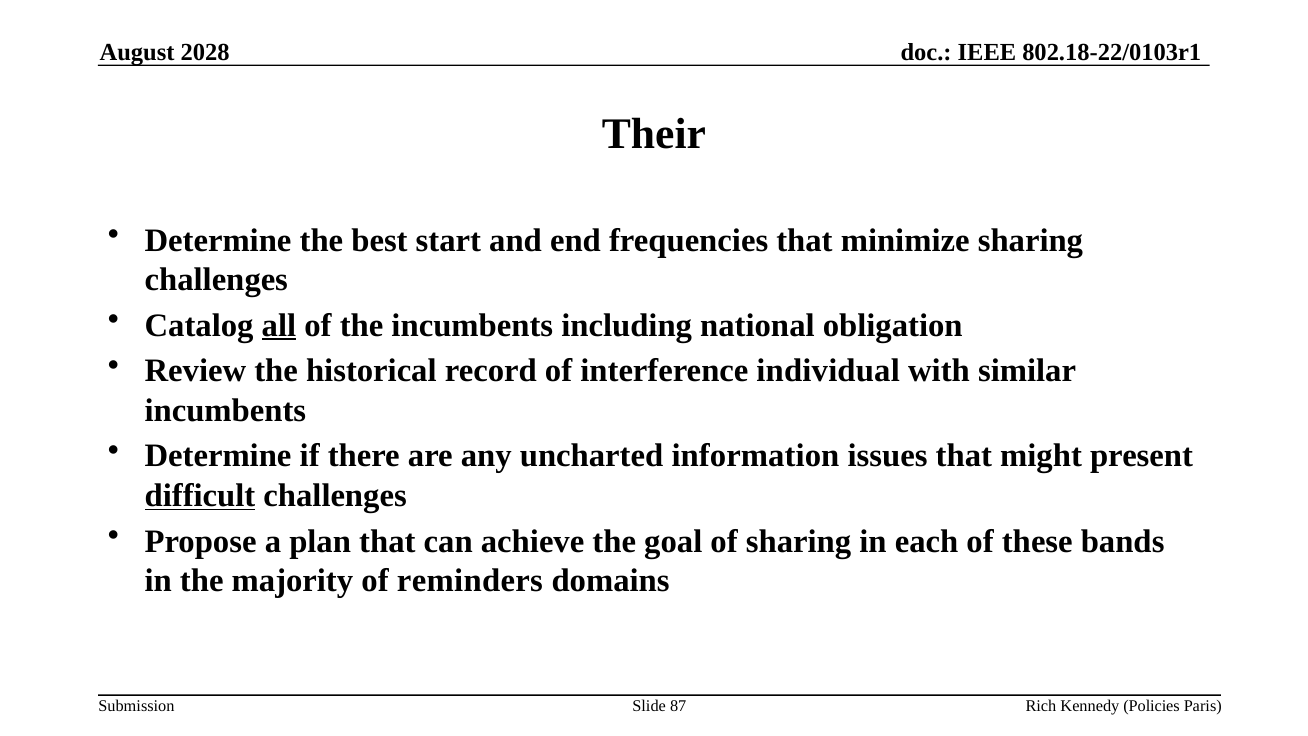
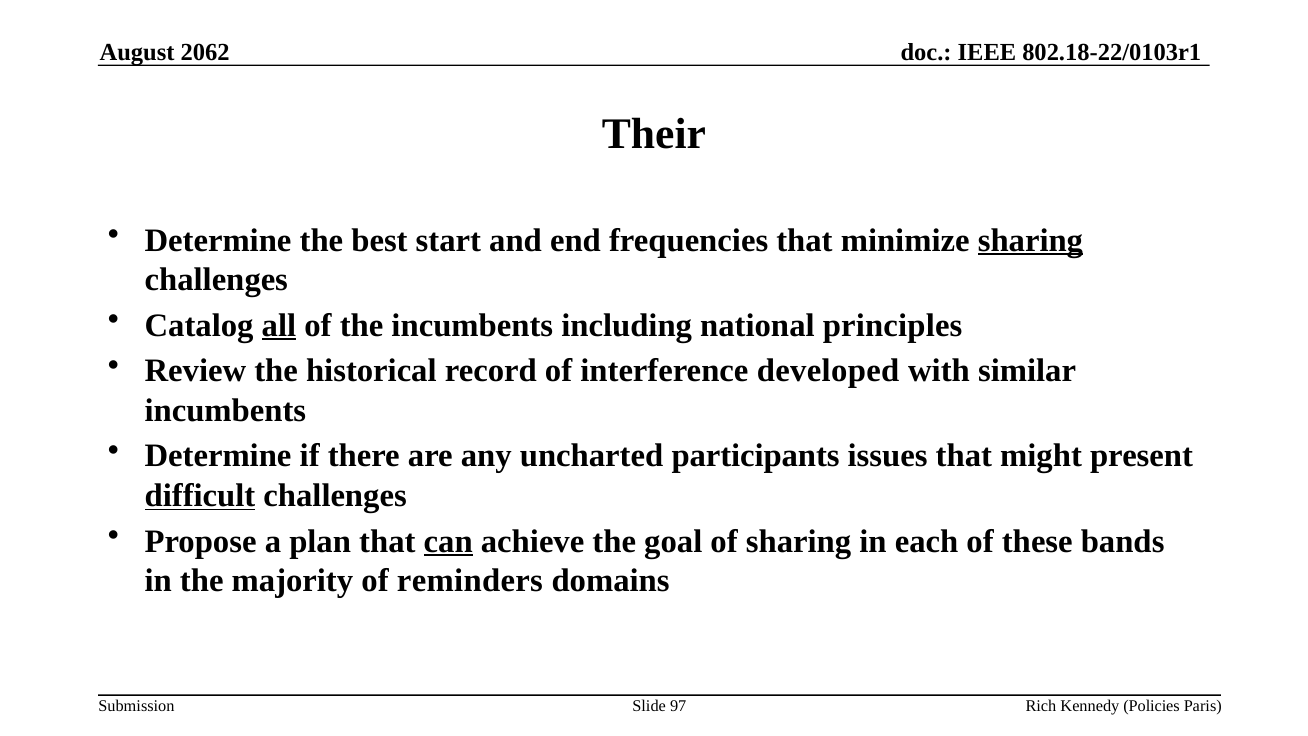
2028: 2028 -> 2062
sharing at (1030, 240) underline: none -> present
obligation: obligation -> principles
individual: individual -> developed
information: information -> participants
can underline: none -> present
87: 87 -> 97
